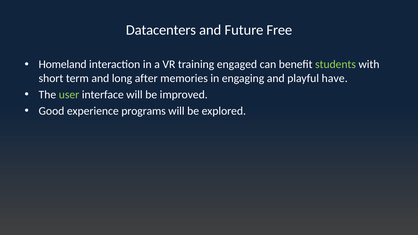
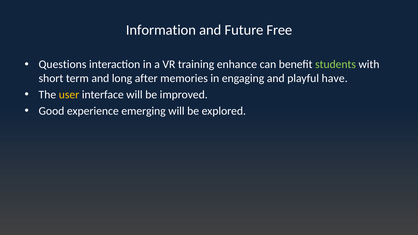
Datacenters: Datacenters -> Information
Homeland: Homeland -> Questions
engaged: engaged -> enhance
user colour: light green -> yellow
programs: programs -> emerging
